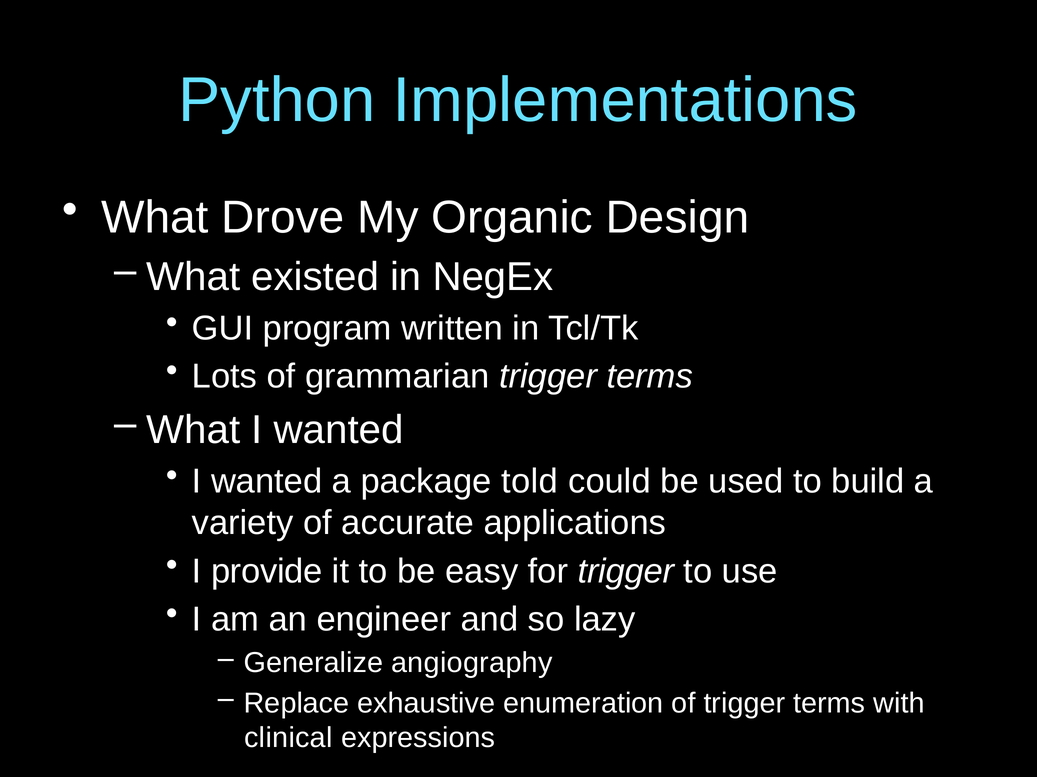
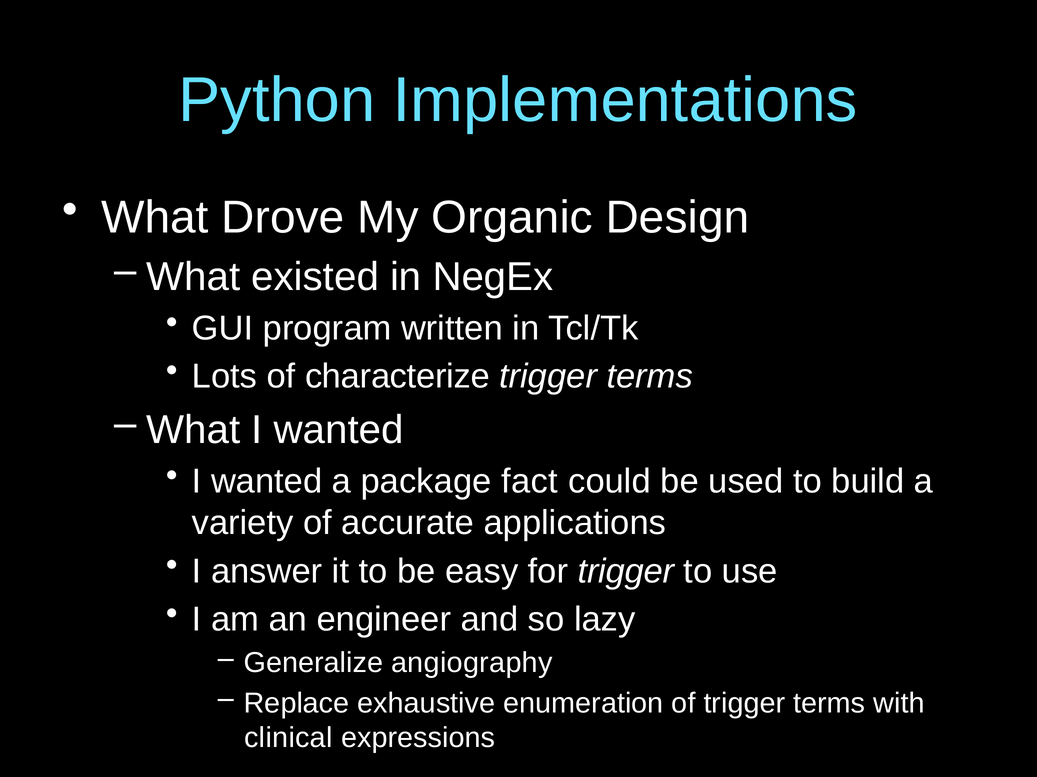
grammarian: grammarian -> characterize
told: told -> fact
provide: provide -> answer
